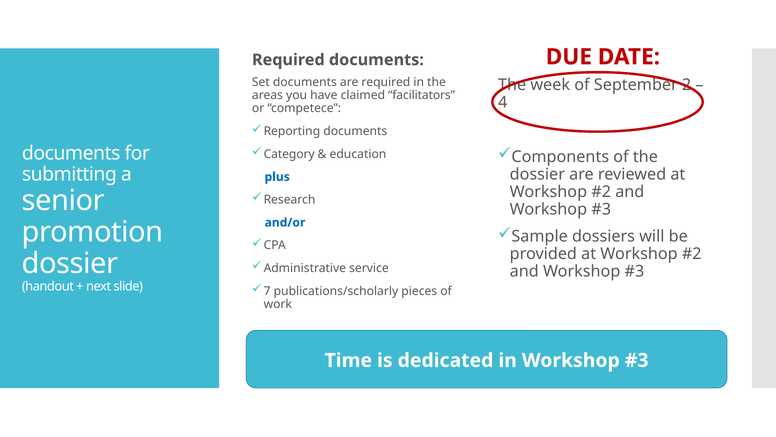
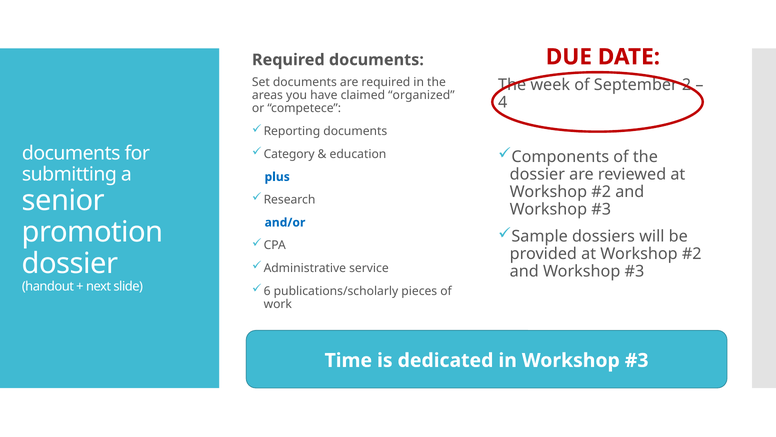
facilitators: facilitators -> organized
7: 7 -> 6
